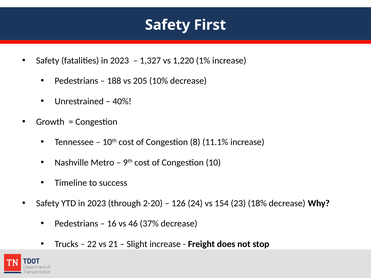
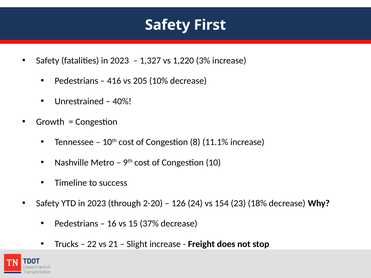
1%: 1% -> 3%
188: 188 -> 416
46: 46 -> 15
